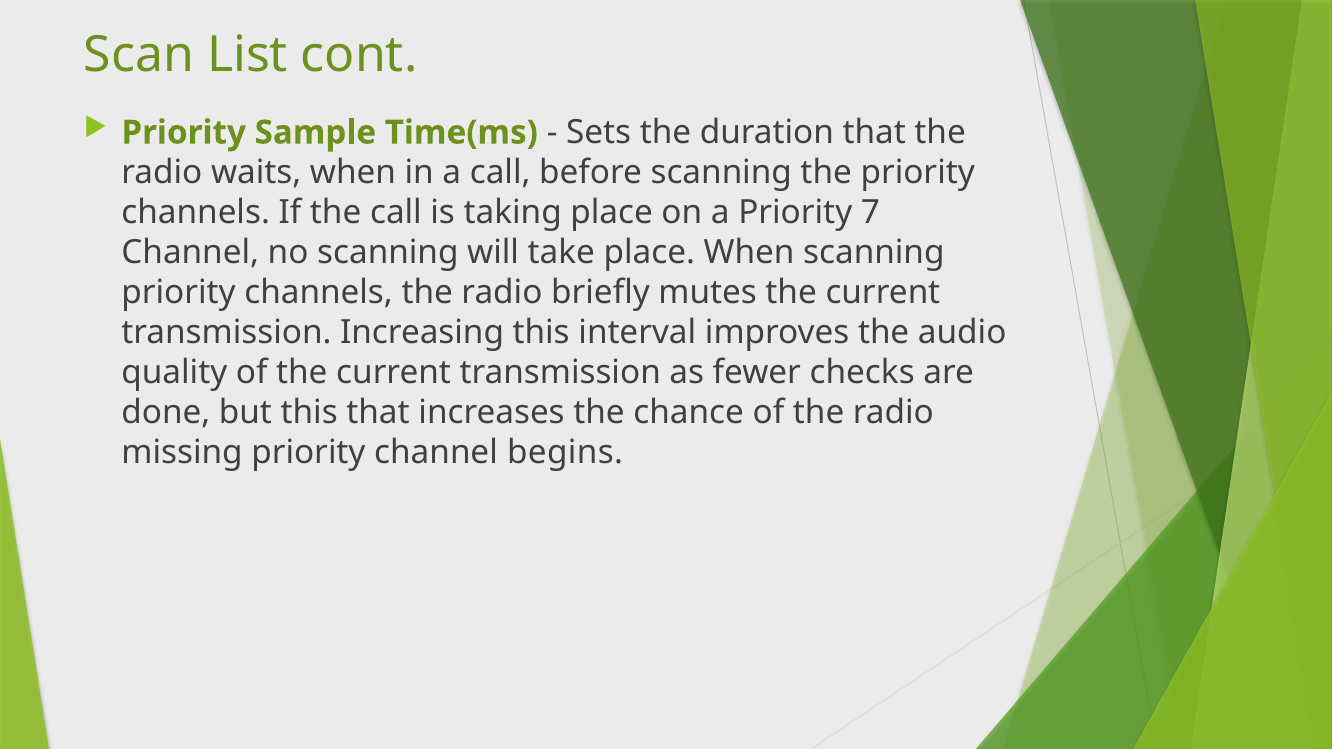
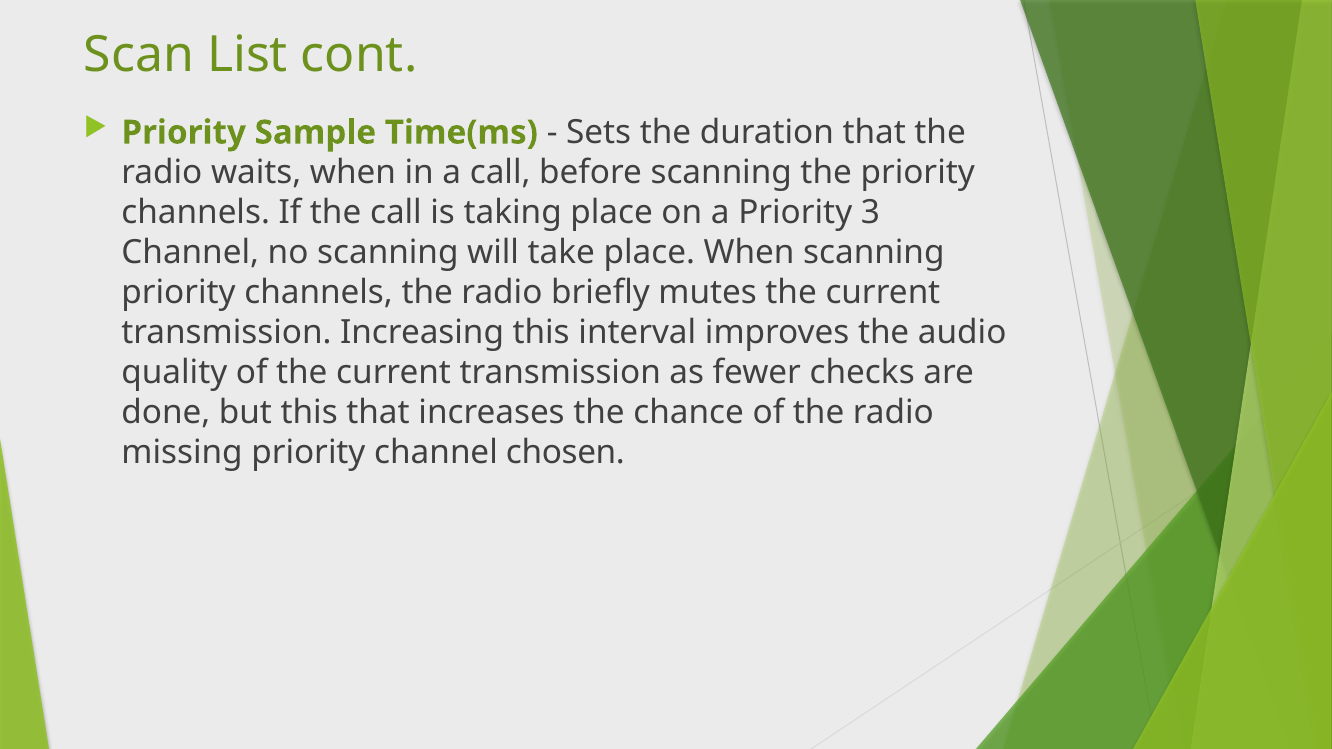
7: 7 -> 3
begins: begins -> chosen
